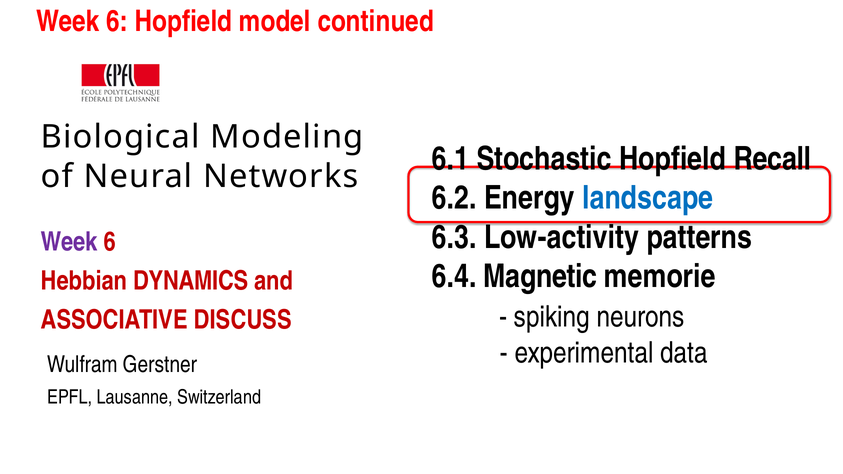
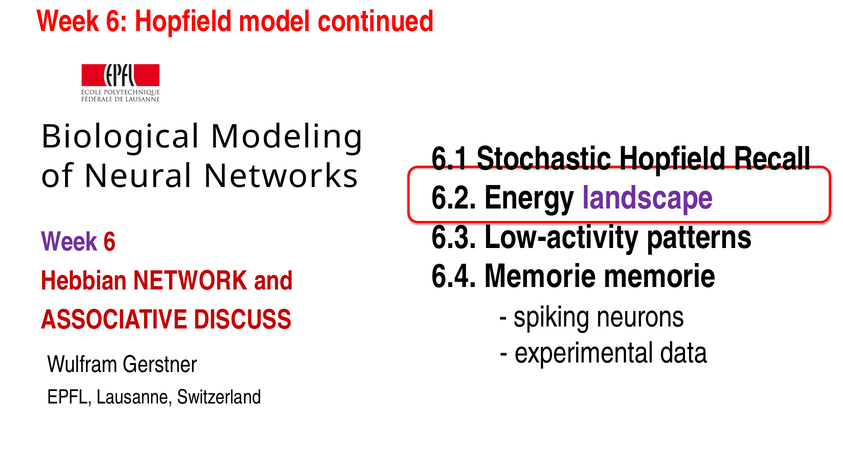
landscape colour: blue -> purple
6.4 Magnetic: Magnetic -> Memorie
DYNAMICS: DYNAMICS -> NETWORK
